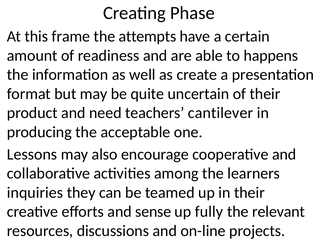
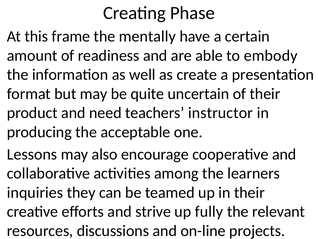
attempts: attempts -> mentally
happens: happens -> embody
cantilever: cantilever -> instructor
sense: sense -> strive
